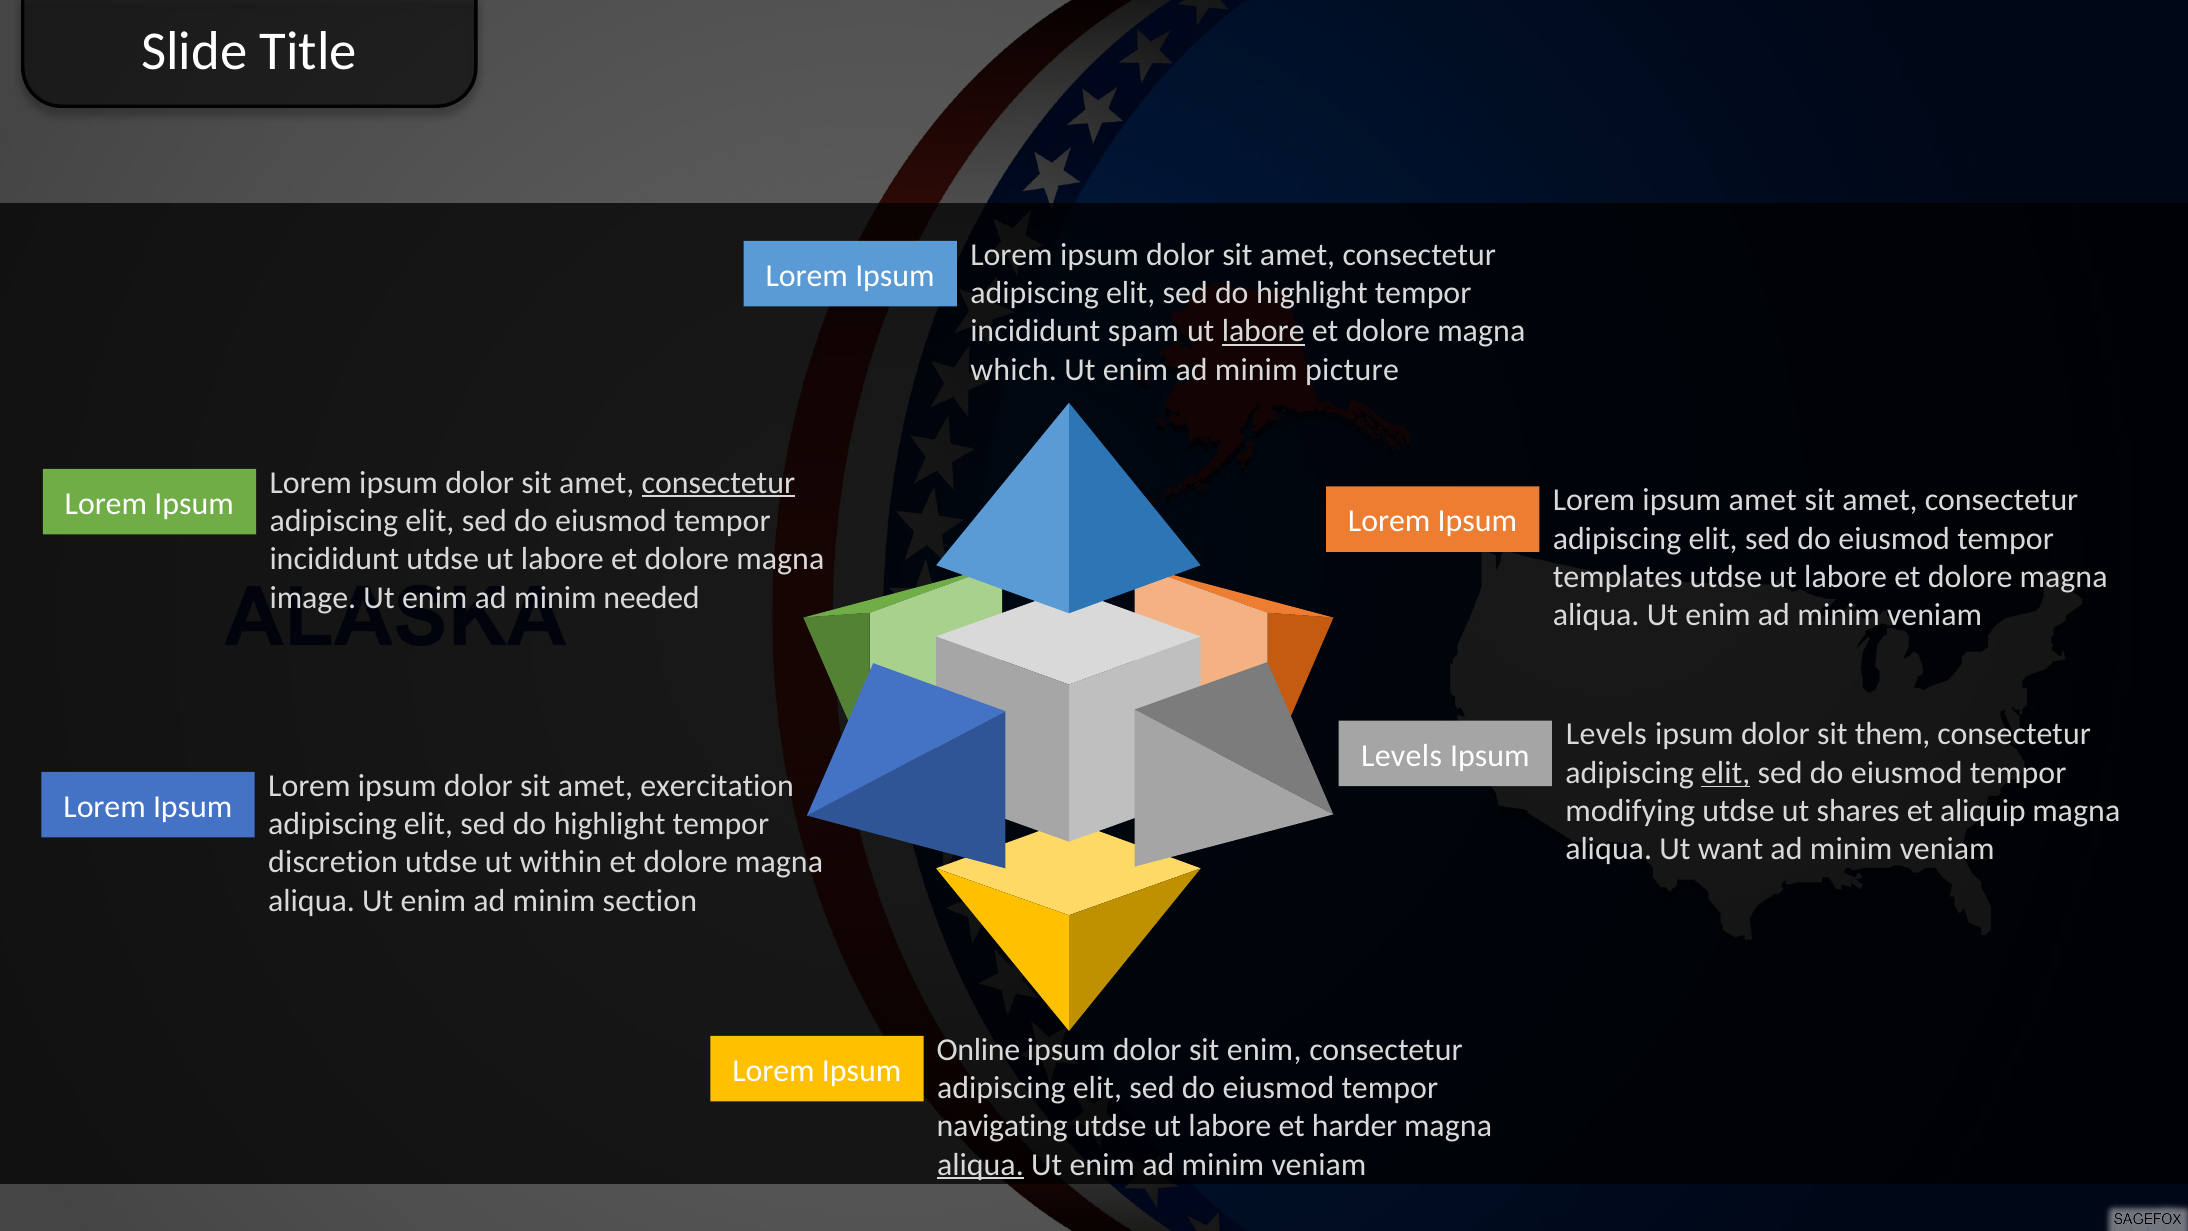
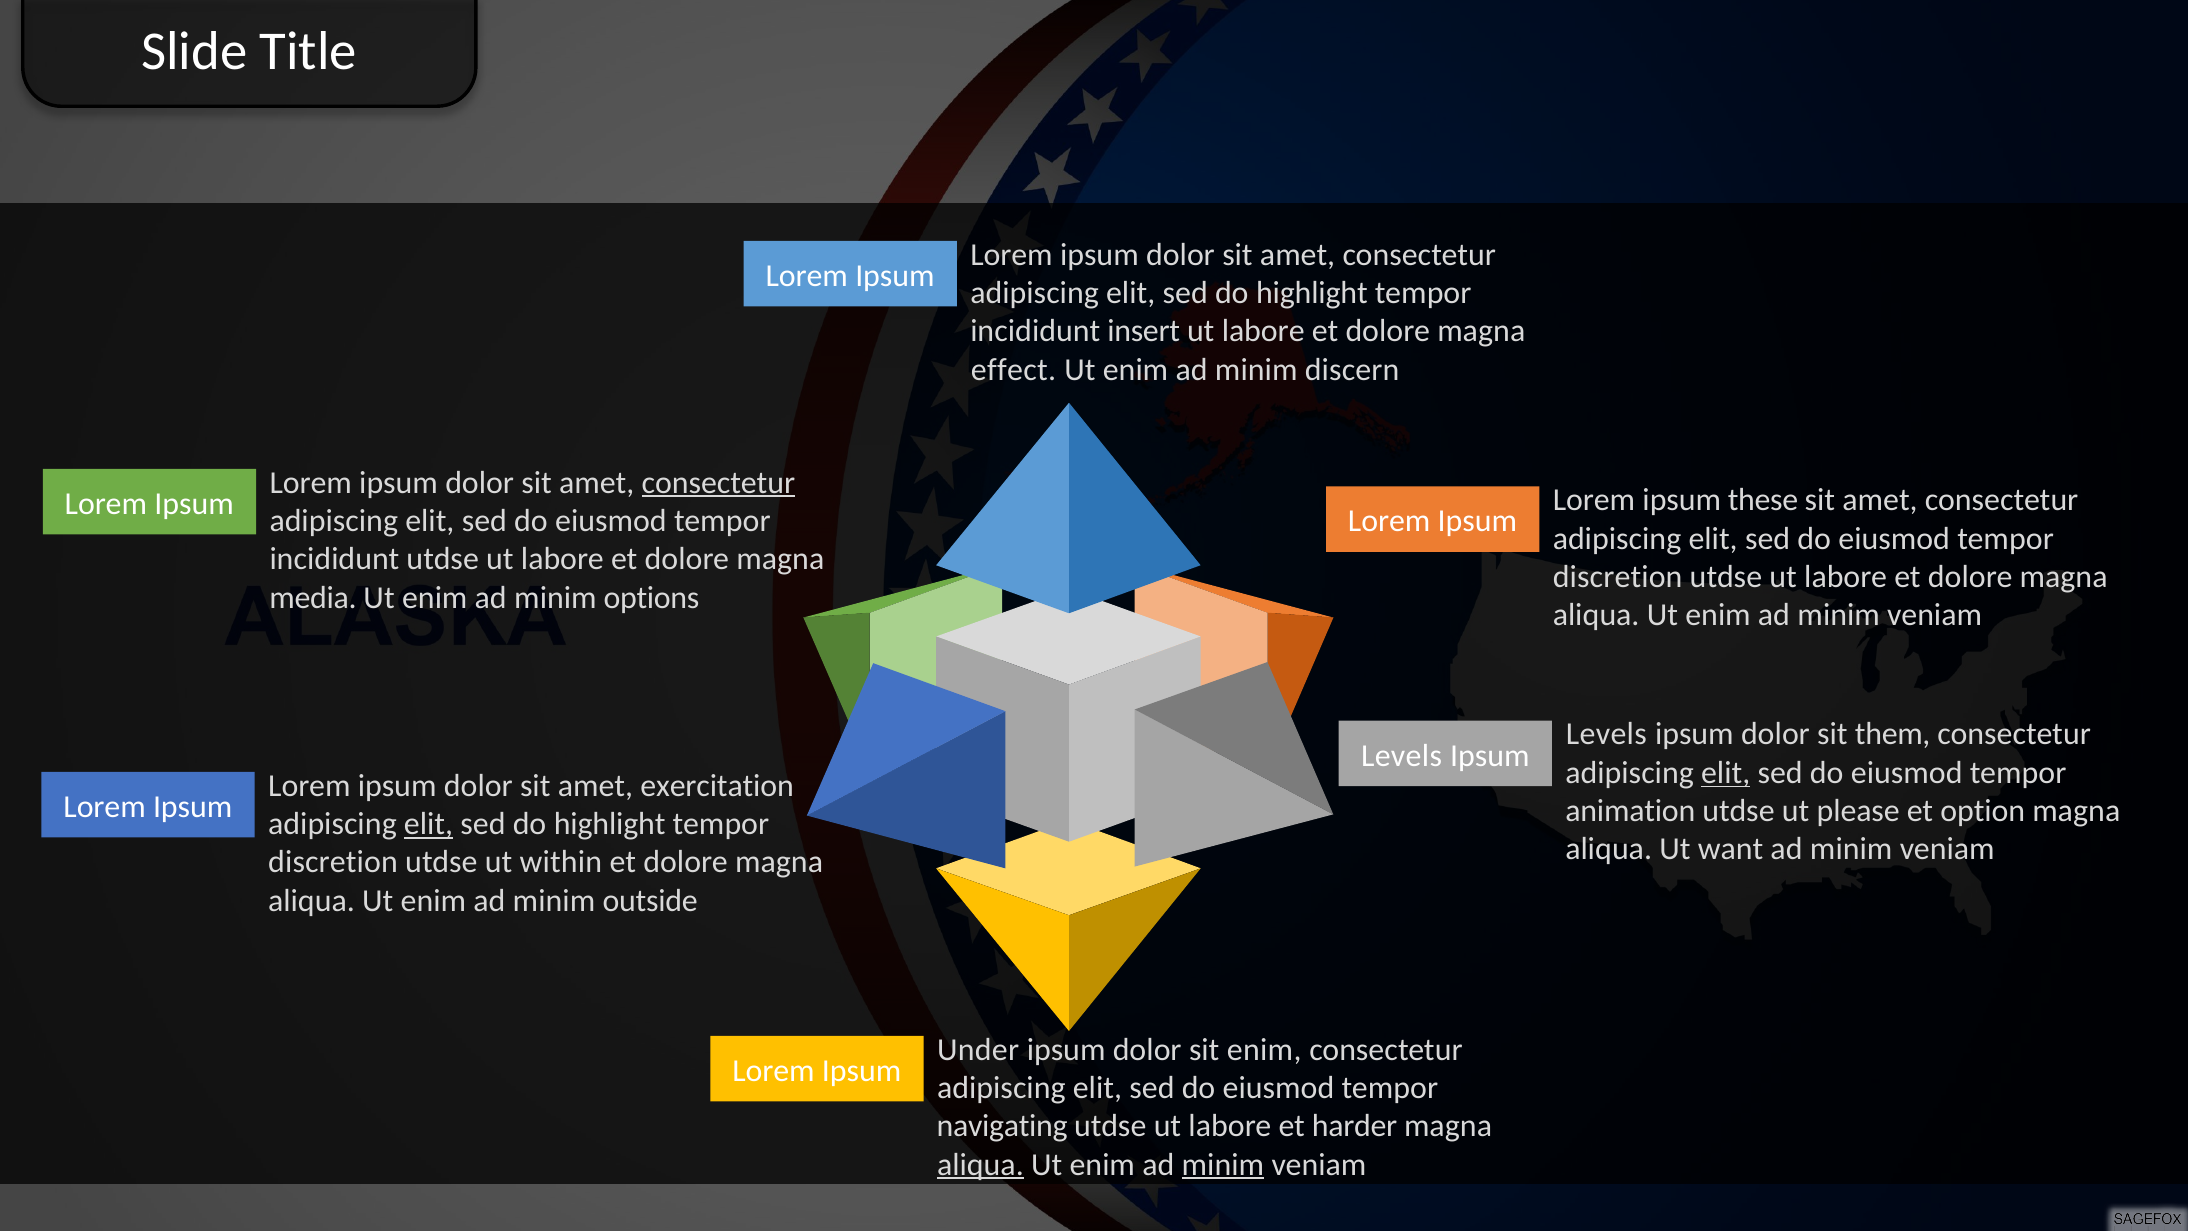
spam: spam -> insert
labore at (1263, 331) underline: present -> none
which: which -> effect
picture: picture -> discern
ipsum amet: amet -> these
templates at (1618, 577): templates -> discretion
image: image -> media
needed: needed -> options
modifying: modifying -> animation
shares: shares -> please
aliquip: aliquip -> option
elit at (428, 824) underline: none -> present
section: section -> outside
Online: Online -> Under
minim at (1223, 1164) underline: none -> present
